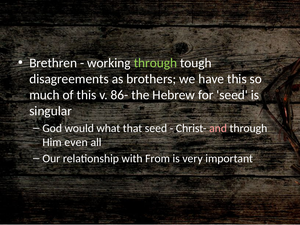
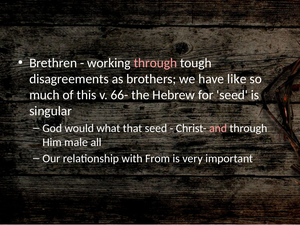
through at (155, 63) colour: light green -> pink
have this: this -> like
86-: 86- -> 66-
even: even -> male
